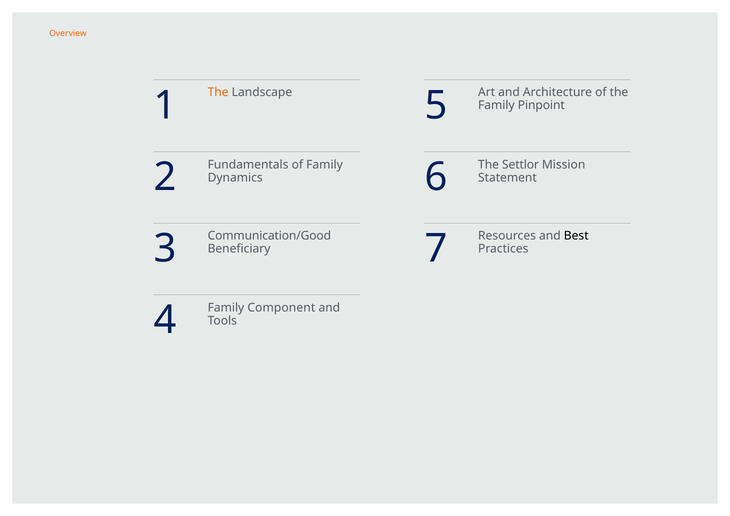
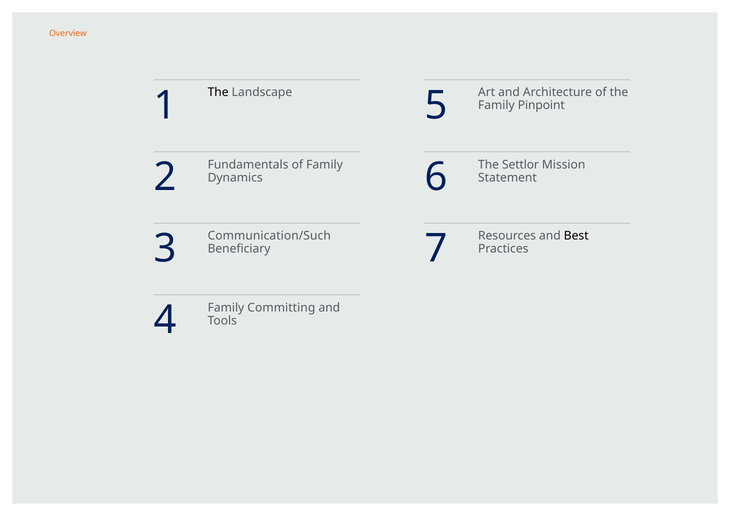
The at (218, 92) colour: orange -> black
Communication/Good: Communication/Good -> Communication/Such
Component: Component -> Committing
